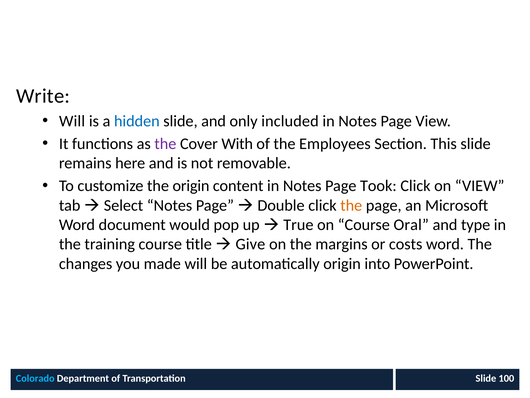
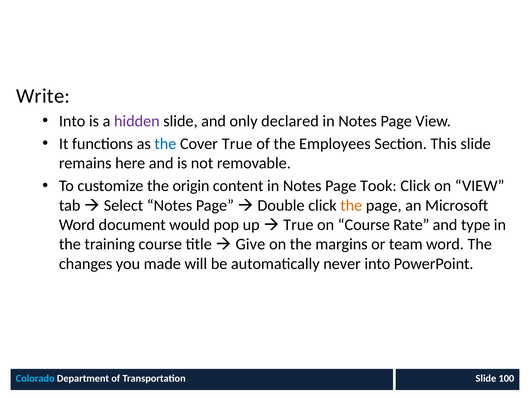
Will at (72, 121): Will -> Into
hidden colour: blue -> purple
included: included -> declared
the at (165, 144) colour: purple -> blue
Cover With: With -> True
Oral: Oral -> Rate
costs: costs -> team
automatically origin: origin -> never
